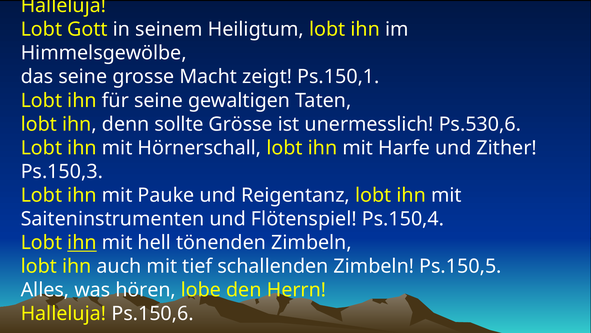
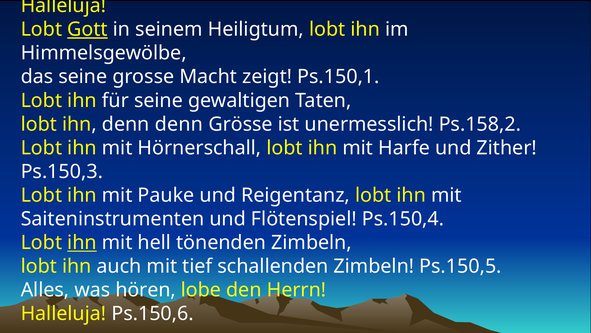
Gott underline: none -> present
denn sollte: sollte -> denn
Ps.530,6: Ps.530,6 -> Ps.158,2
